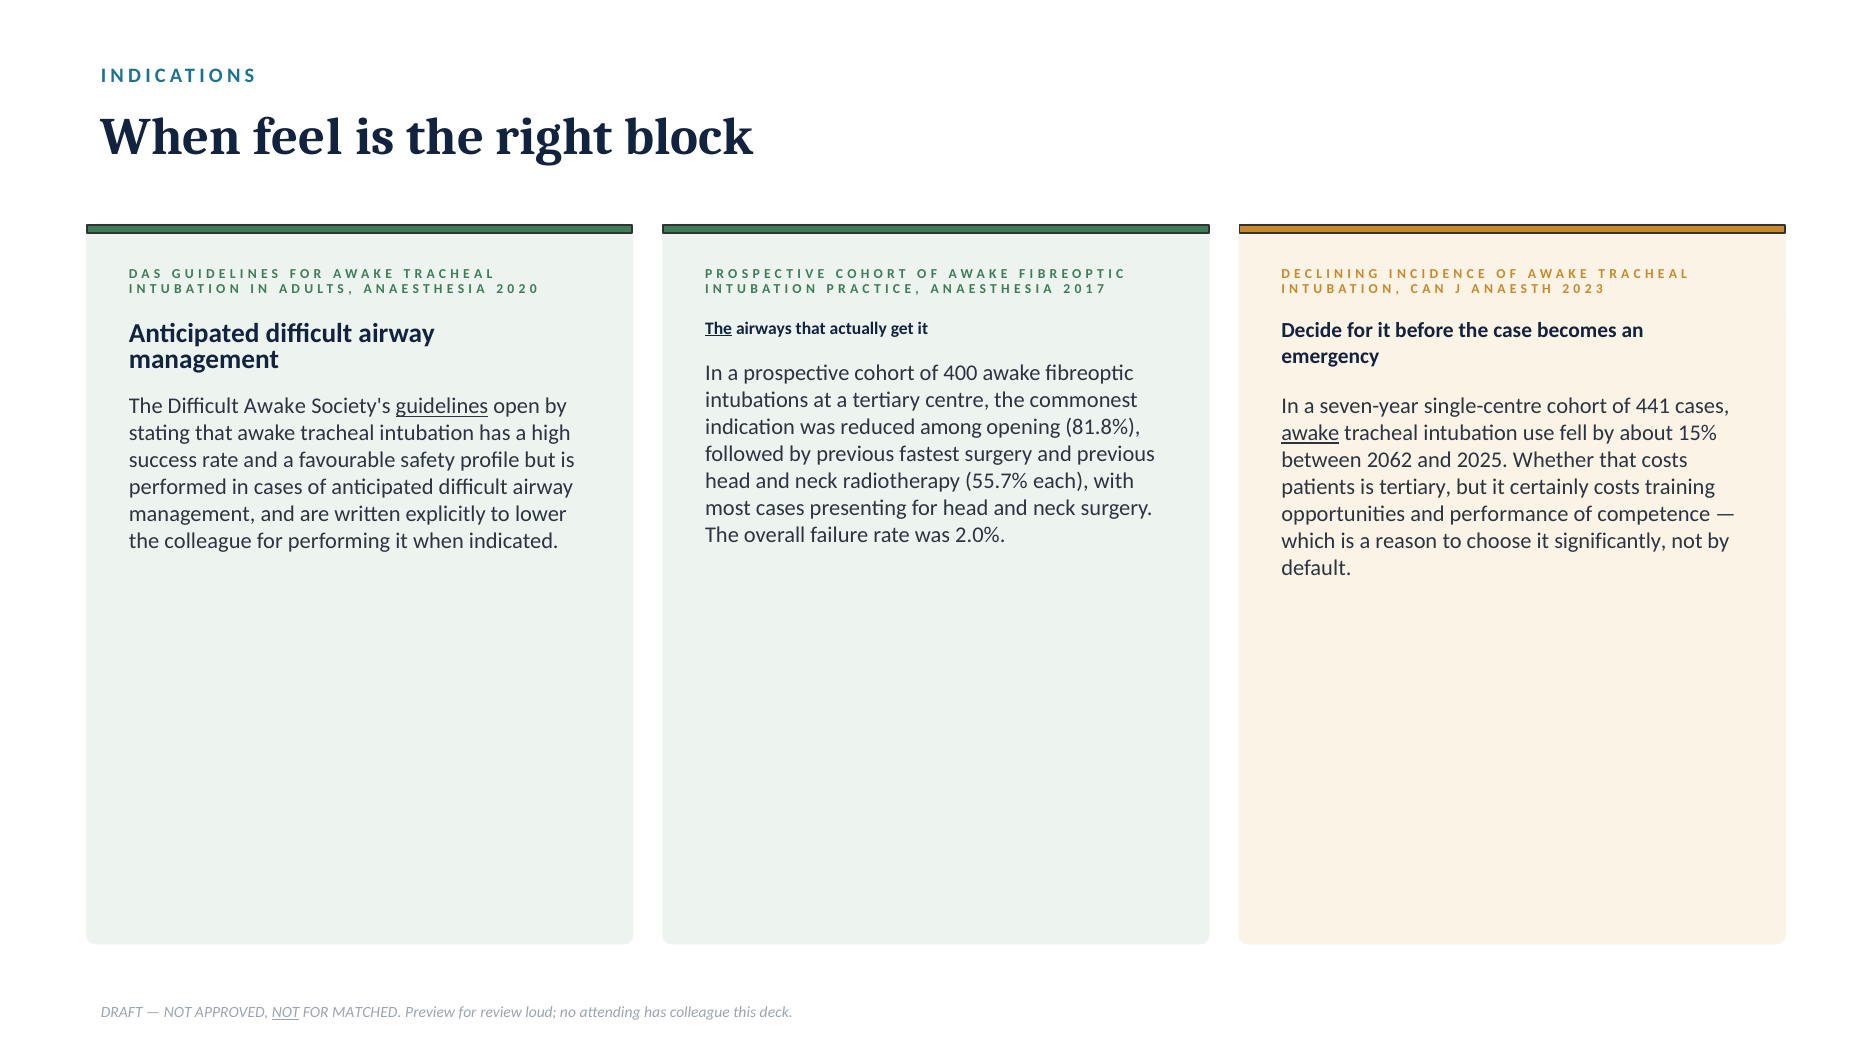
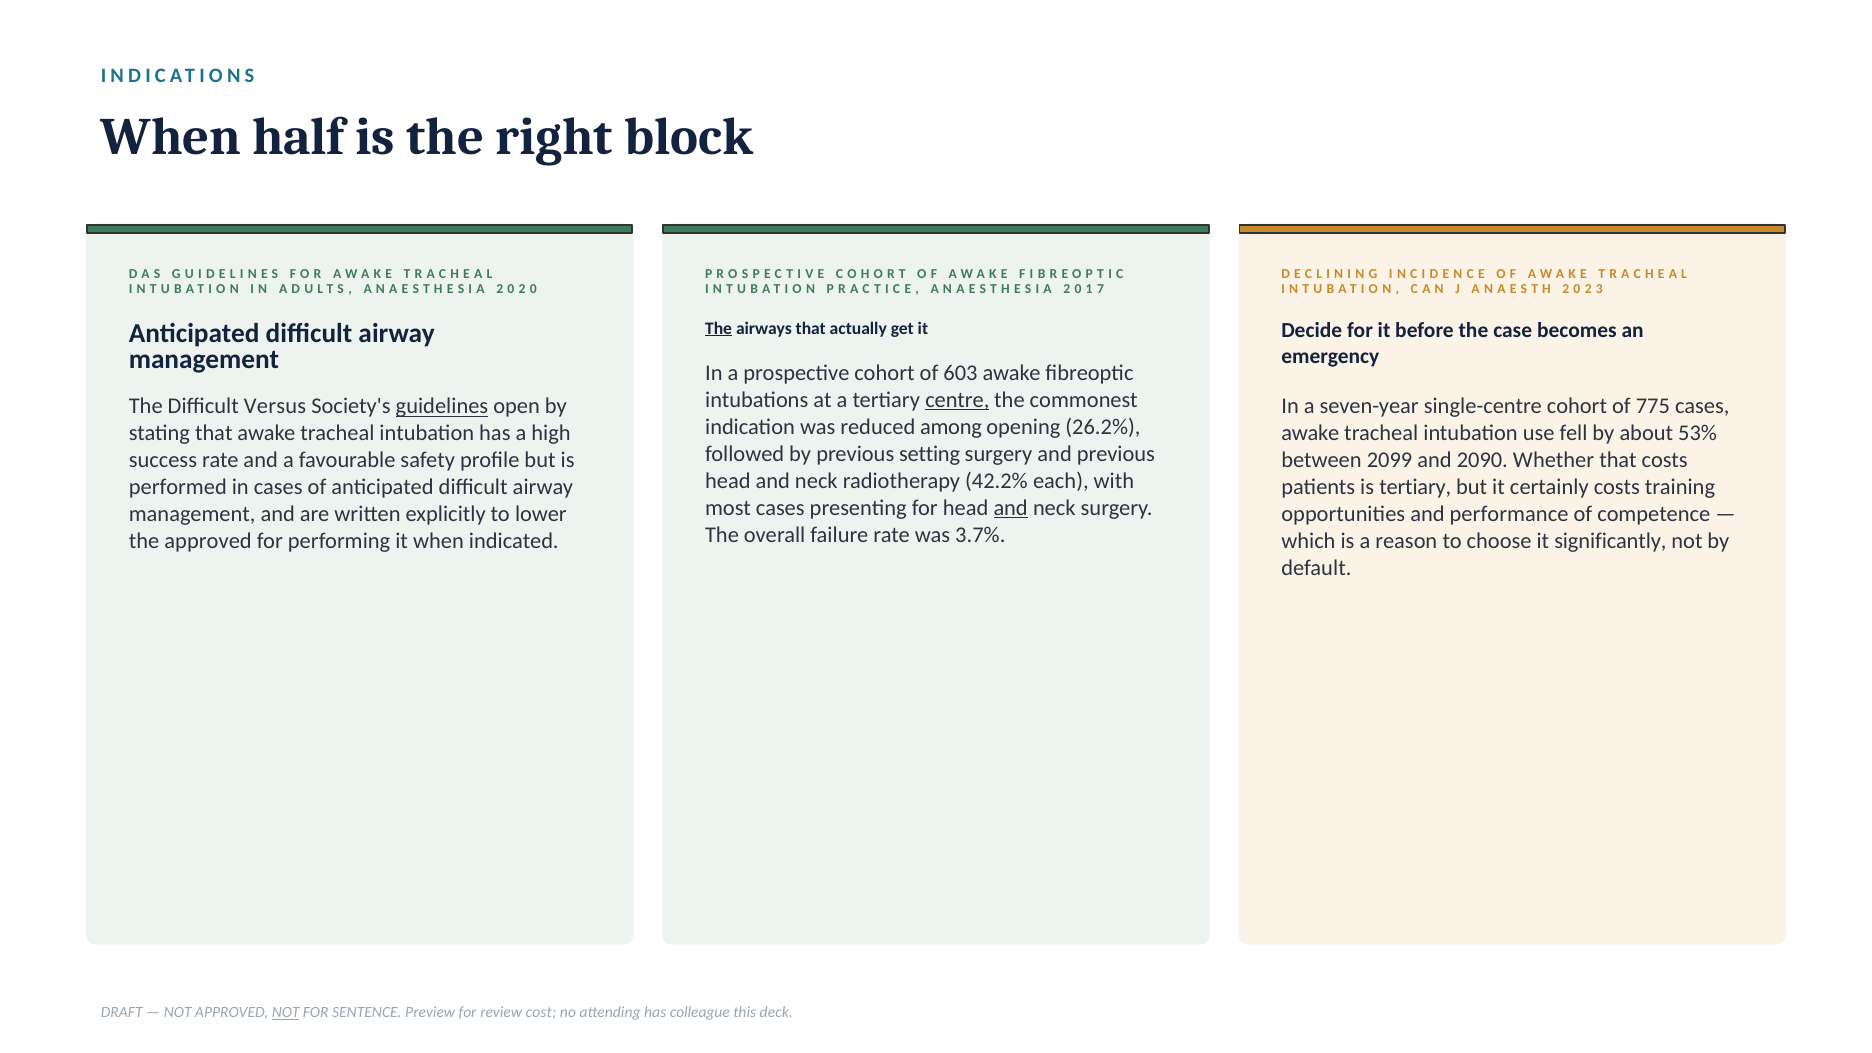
feel: feel -> half
400: 400 -> 603
centre underline: none -> present
Difficult Awake: Awake -> Versus
441: 441 -> 775
81.8%: 81.8% -> 26.2%
awake at (1310, 433) underline: present -> none
15%: 15% -> 53%
fastest: fastest -> setting
2062: 2062 -> 2099
2025: 2025 -> 2090
55.7%: 55.7% -> 42.2%
and at (1011, 508) underline: none -> present
2.0%: 2.0% -> 3.7%
the colleague: colleague -> approved
MATCHED: MATCHED -> SENTENCE
loud: loud -> cost
